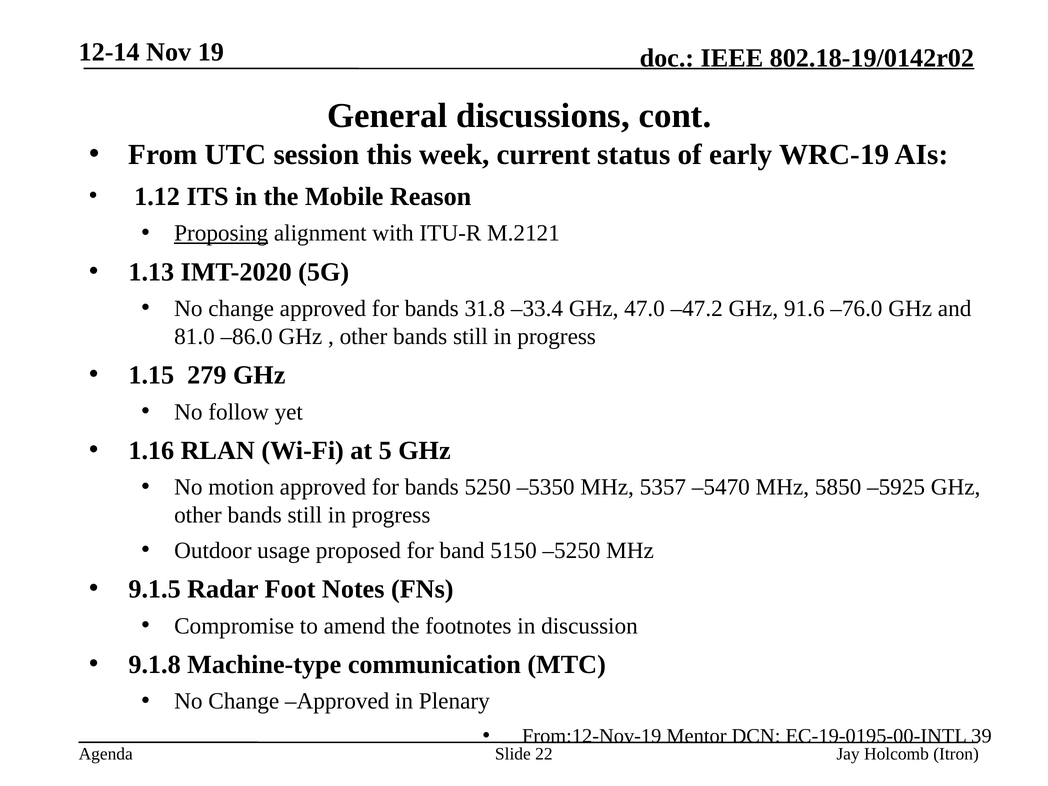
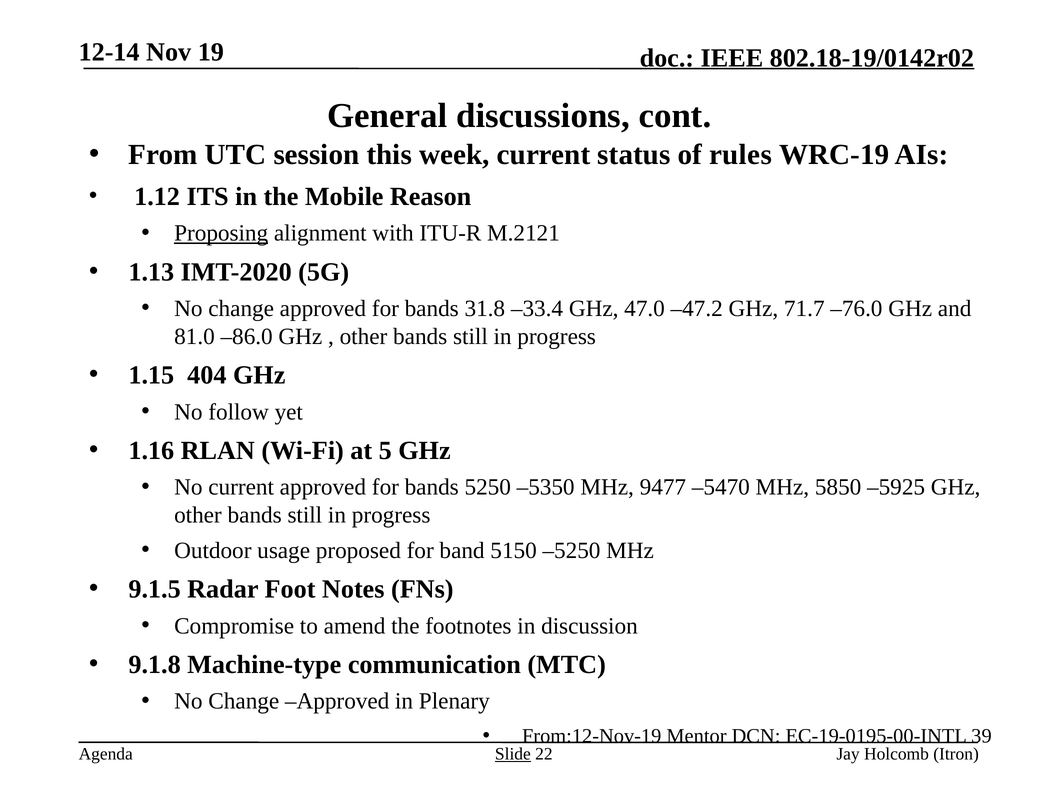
early: early -> rules
91.6: 91.6 -> 71.7
279: 279 -> 404
No motion: motion -> current
5357: 5357 -> 9477
Slide underline: none -> present
